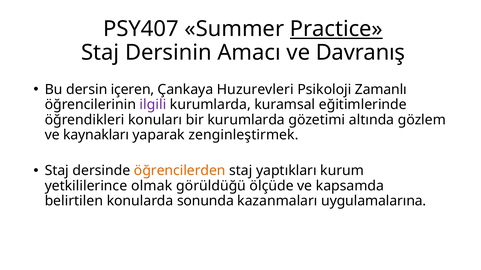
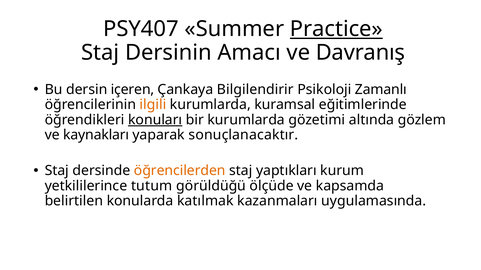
Huzurevleri: Huzurevleri -> Bilgilendirir
ilgili colour: purple -> orange
konuları underline: none -> present
zenginleştirmek: zenginleştirmek -> sonuçlanacaktır
olmak: olmak -> tutum
sonunda: sonunda -> katılmak
uygulamalarına: uygulamalarına -> uygulamasında
